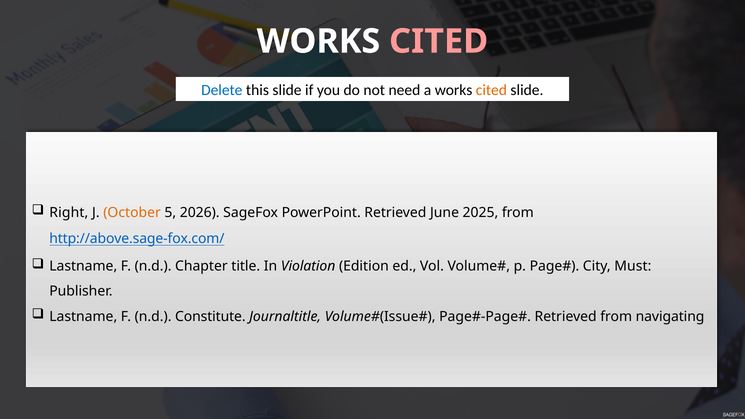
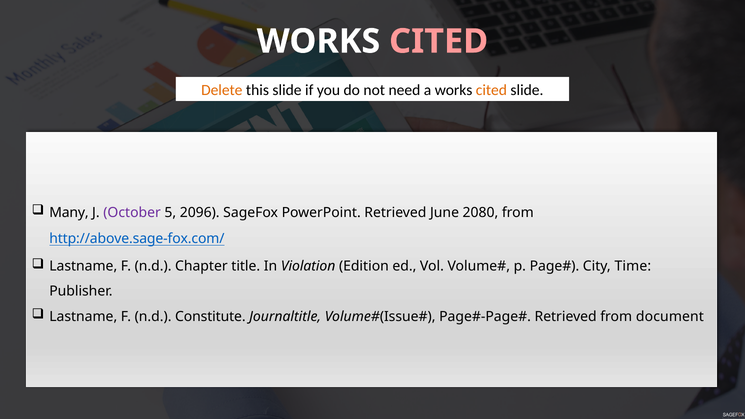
Delete colour: blue -> orange
Right: Right -> Many
October colour: orange -> purple
2026: 2026 -> 2096
2025: 2025 -> 2080
Must: Must -> Time
navigating: navigating -> document
